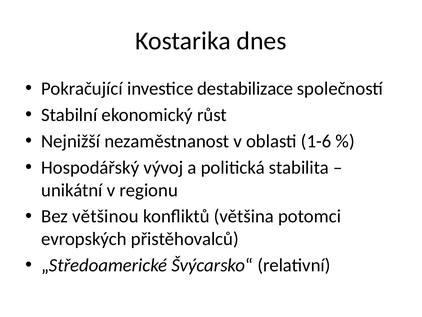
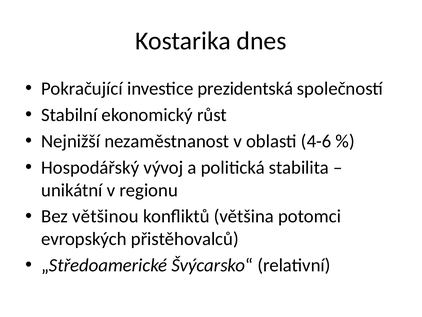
destabilizace: destabilizace -> prezidentská
1-6: 1-6 -> 4-6
